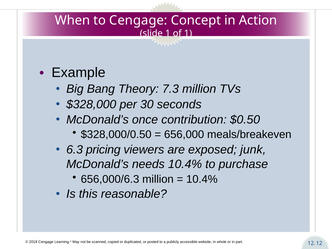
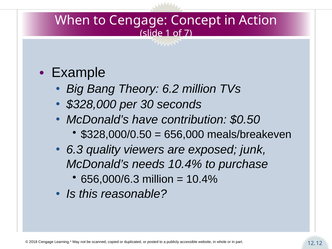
of 1: 1 -> 7
7.3: 7.3 -> 6.2
once: once -> have
pricing: pricing -> quality
